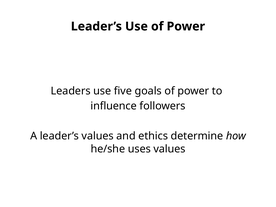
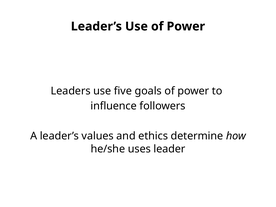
uses values: values -> leader
